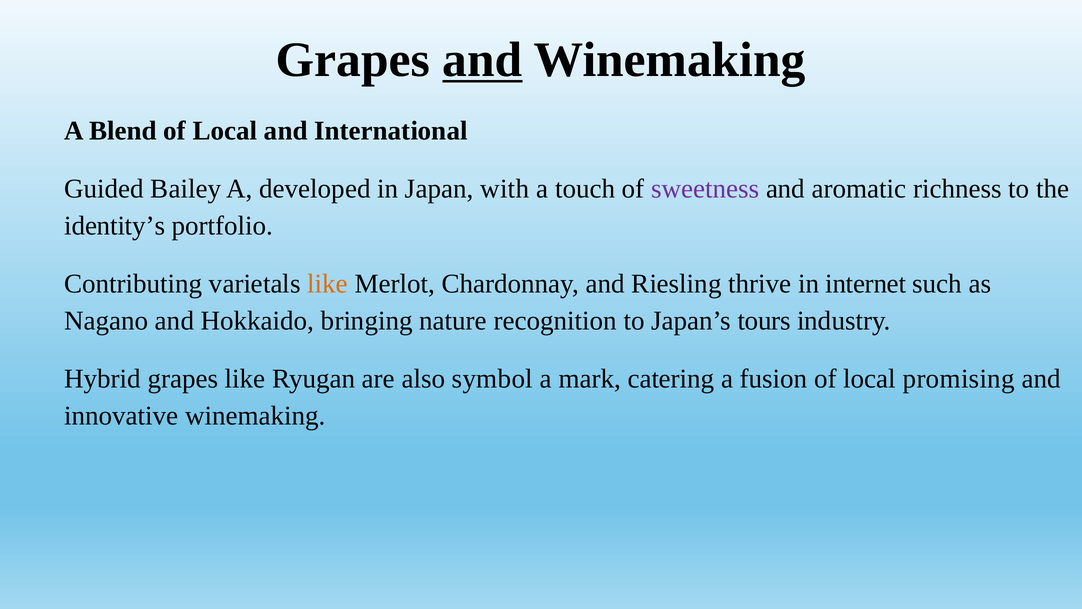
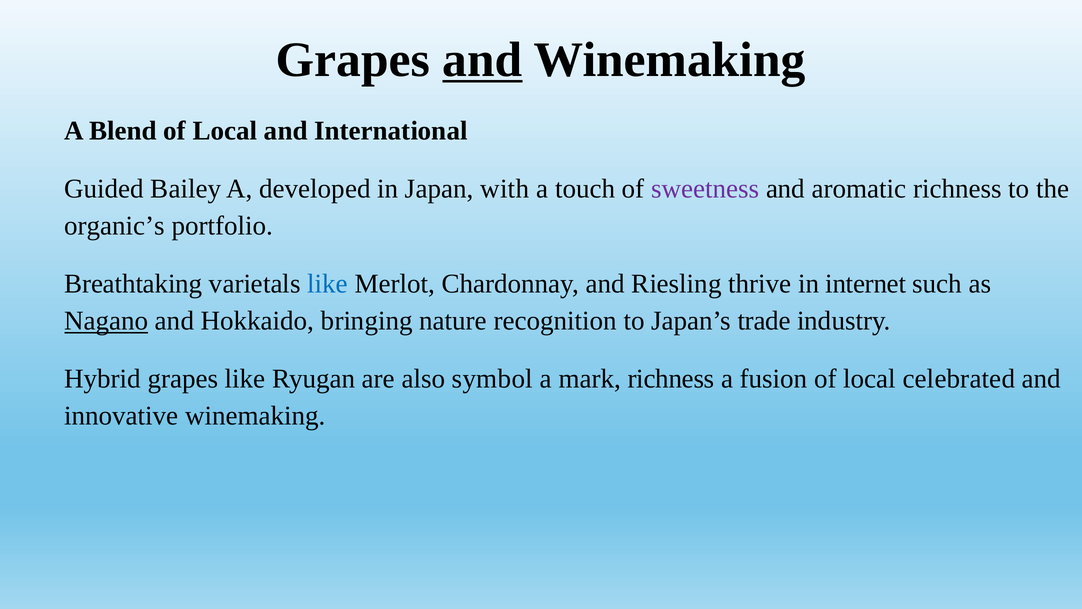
identity’s: identity’s -> organic’s
Contributing: Contributing -> Breathtaking
like at (328, 283) colour: orange -> blue
Nagano underline: none -> present
tours: tours -> trade
mark catering: catering -> richness
promising: promising -> celebrated
